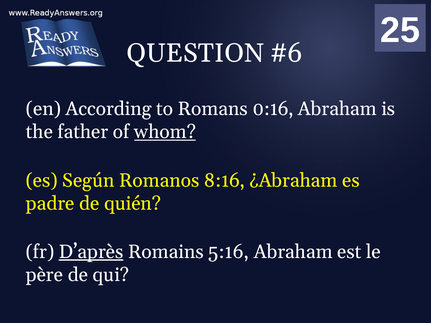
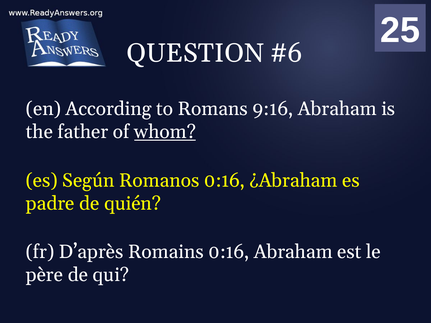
0:16: 0:16 -> 9:16
Romanos 8:16: 8:16 -> 0:16
D’après underline: present -> none
Romains 5:16: 5:16 -> 0:16
